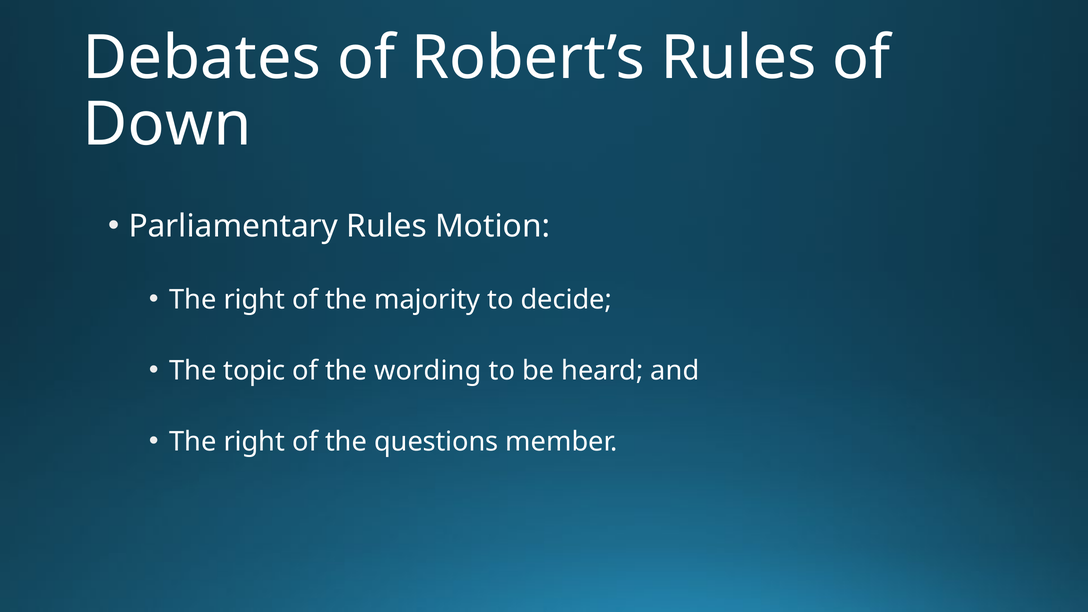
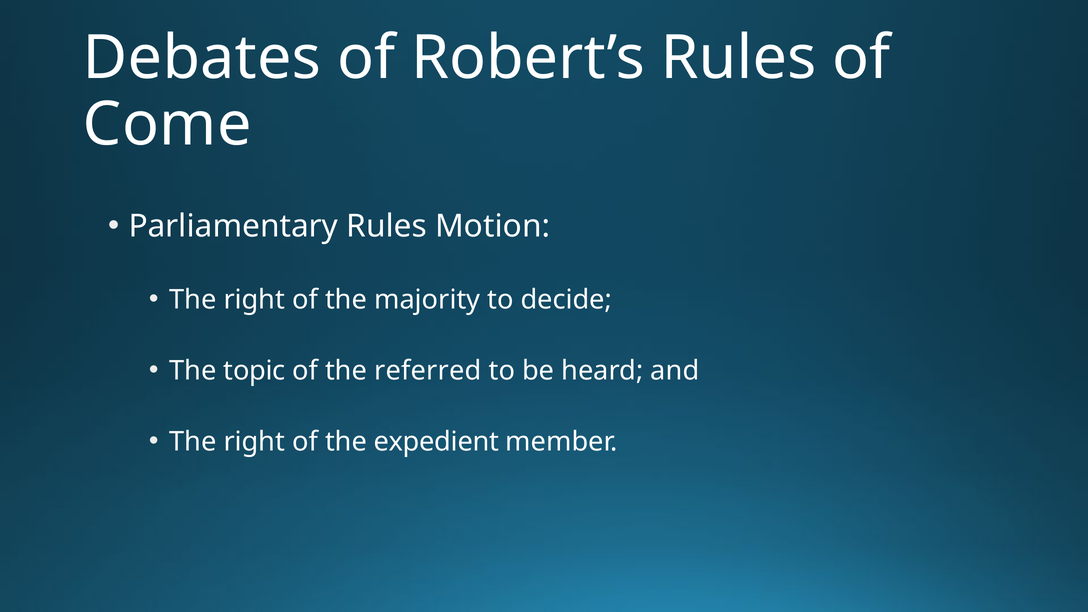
Down: Down -> Come
wording: wording -> referred
questions: questions -> expedient
